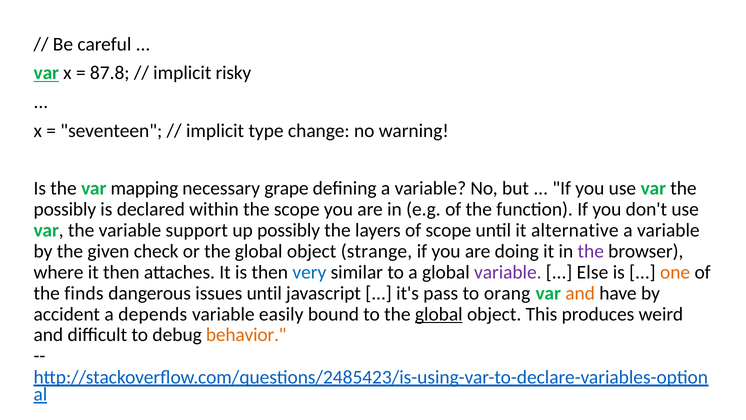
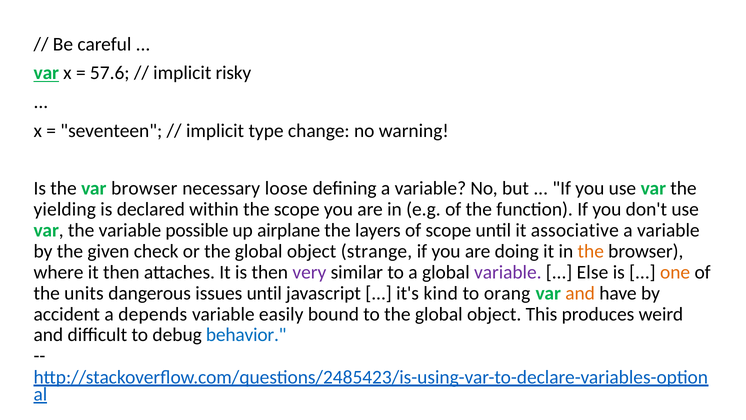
87.8: 87.8 -> 57.6
var mapping: mapping -> browser
grape: grape -> loose
possibly at (65, 209): possibly -> yielding
support: support -> possible
up possibly: possibly -> airplane
alternative: alternative -> associative
the at (591, 251) colour: purple -> orange
very colour: blue -> purple
finds: finds -> units
pass: pass -> kind
global at (439, 314) underline: present -> none
behavior colour: orange -> blue
